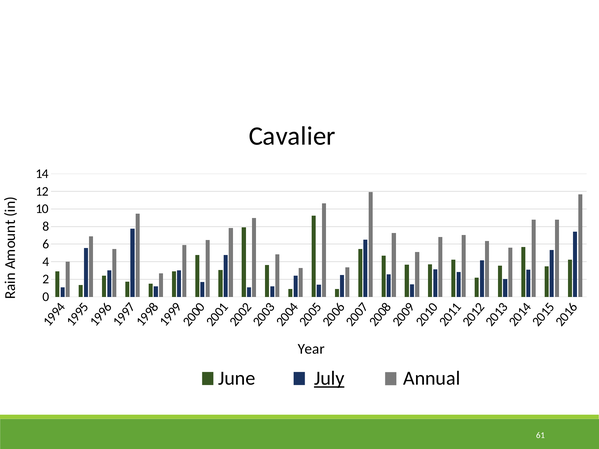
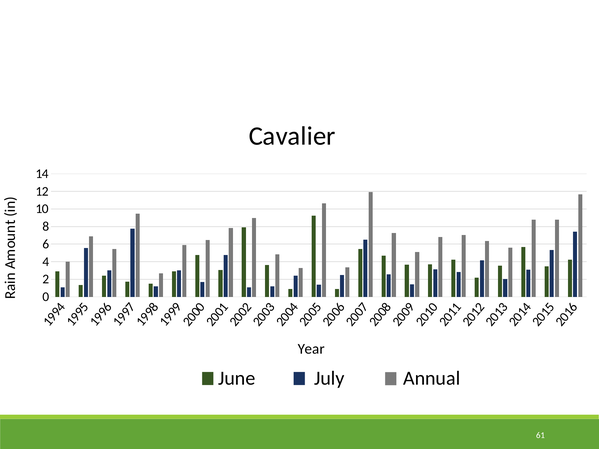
July underline: present -> none
